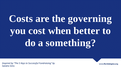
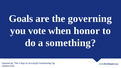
Costs: Costs -> Goals
cost: cost -> vote
better: better -> honor
